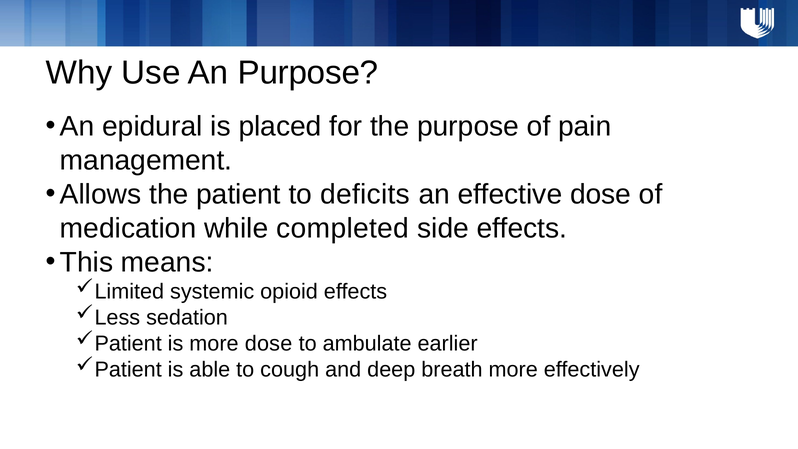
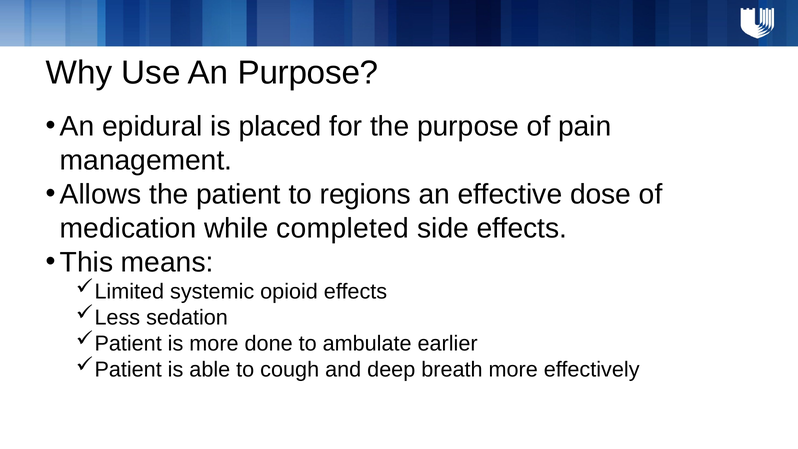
deficits: deficits -> regions
more dose: dose -> done
